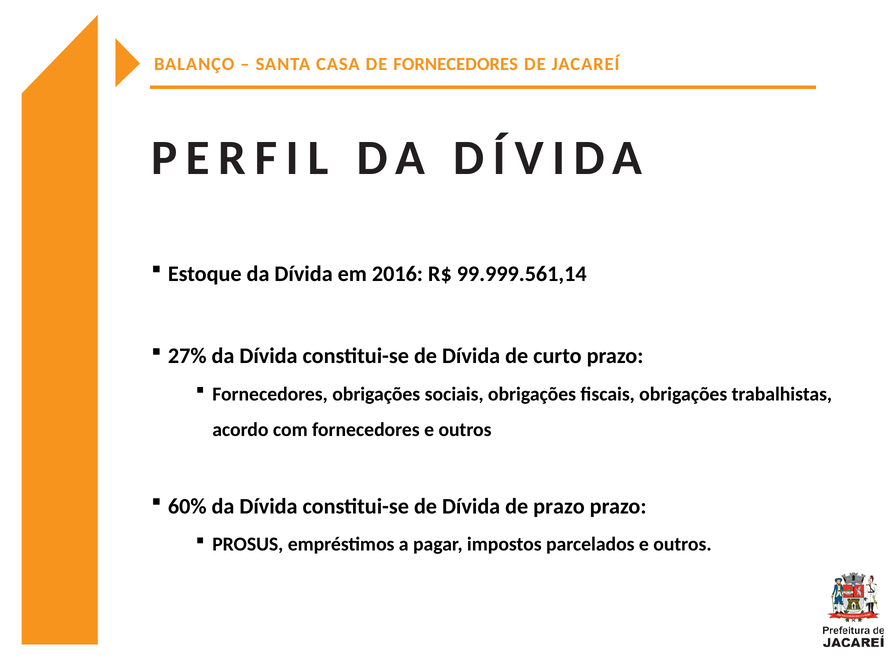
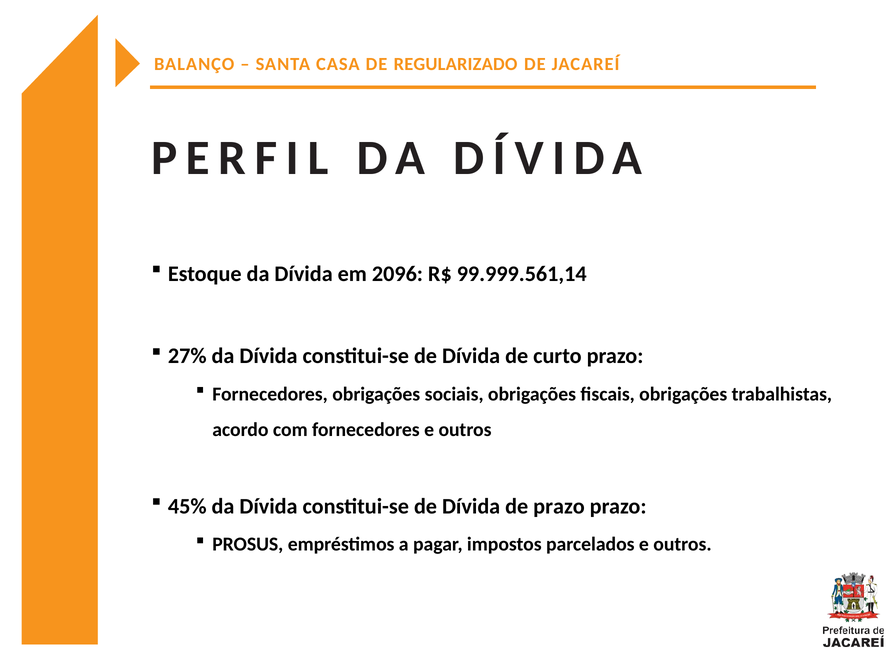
DE FORNECEDORES: FORNECEDORES -> REGULARIZADO
2016: 2016 -> 2096
60%: 60% -> 45%
